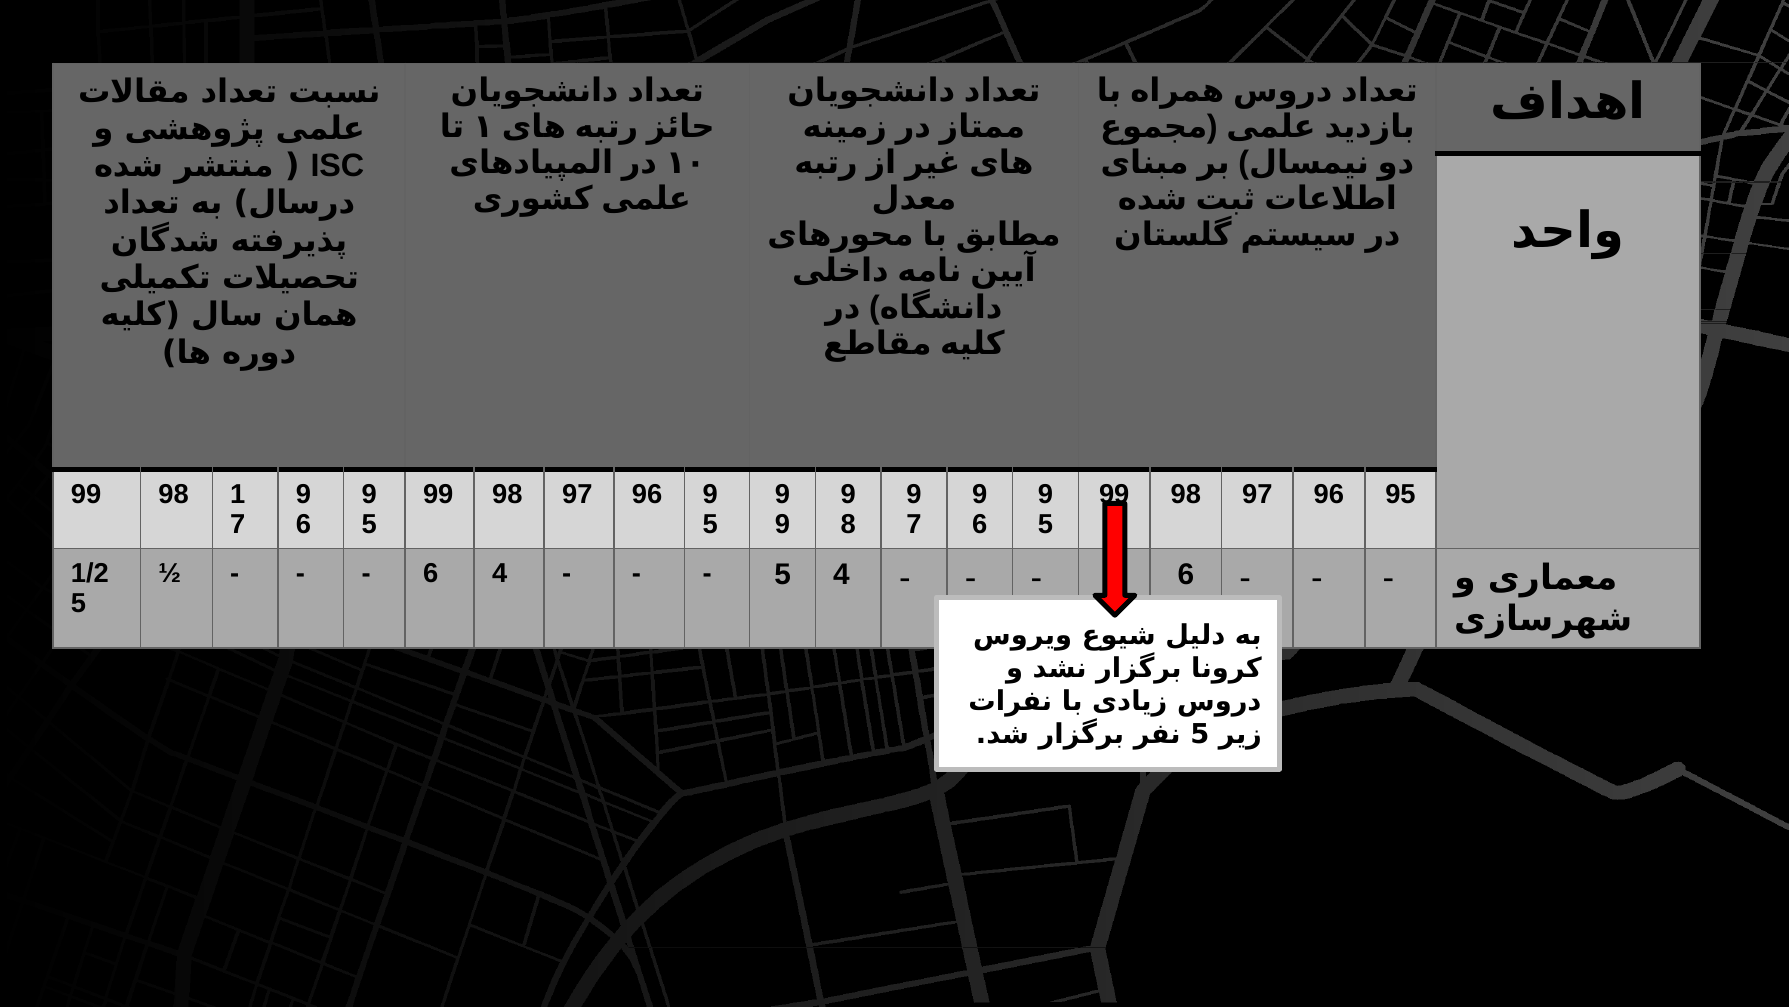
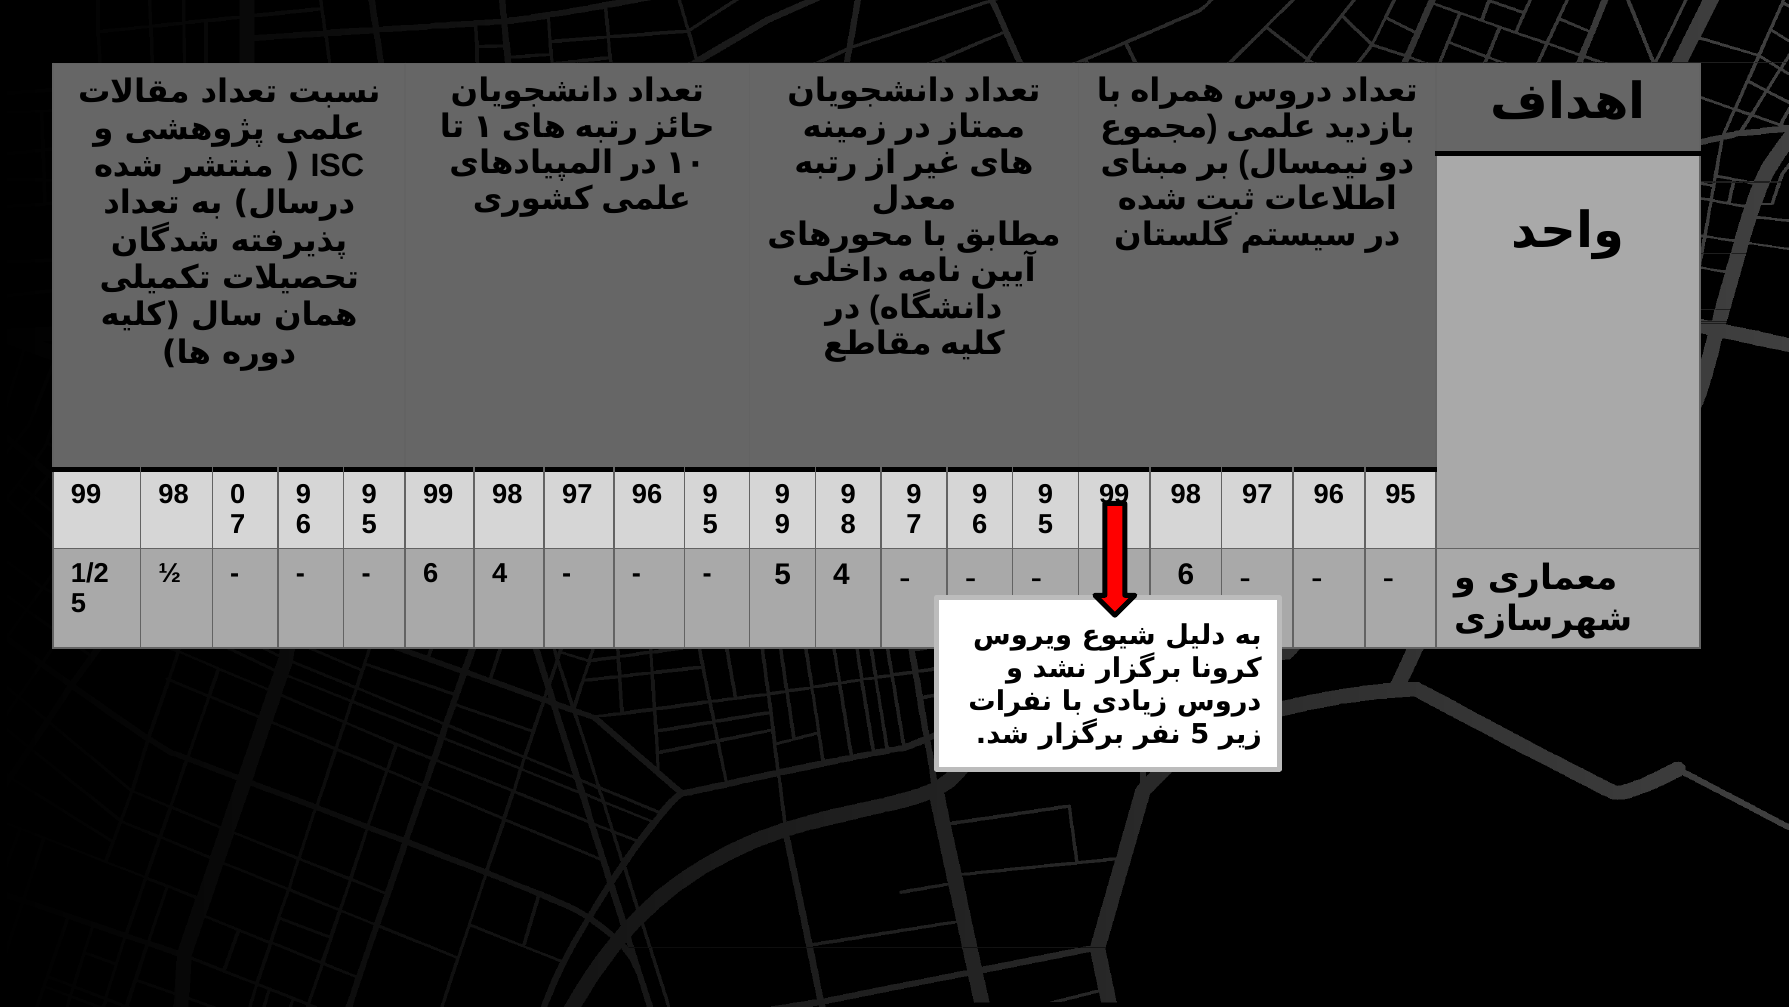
1: 1 -> 0
